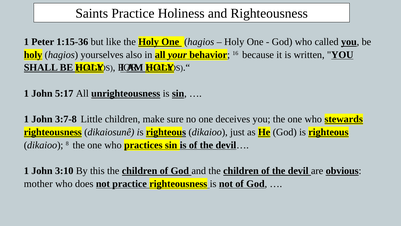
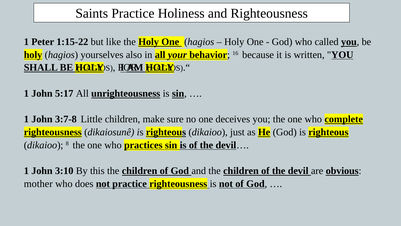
1:15-36: 1:15-36 -> 1:15-22
stewards: stewards -> complete
